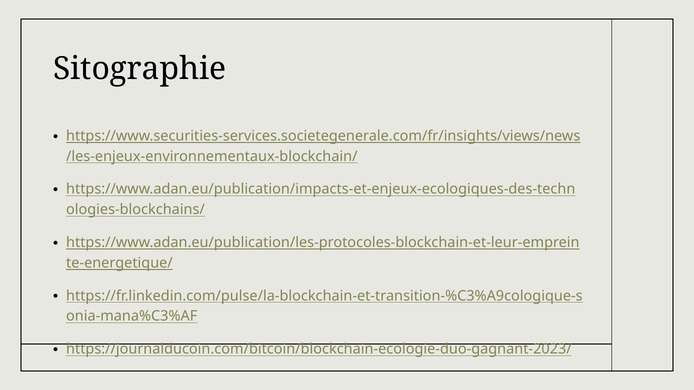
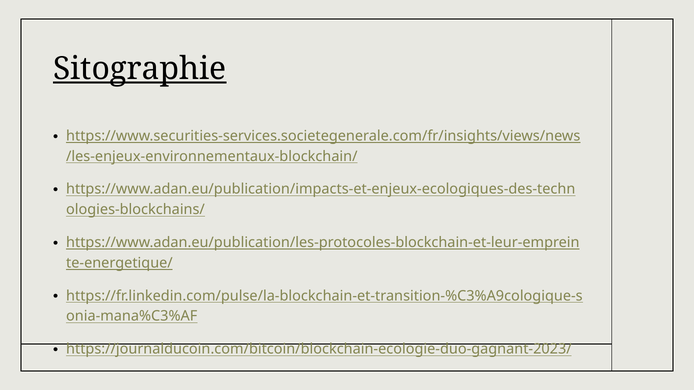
Sitographie underline: none -> present
